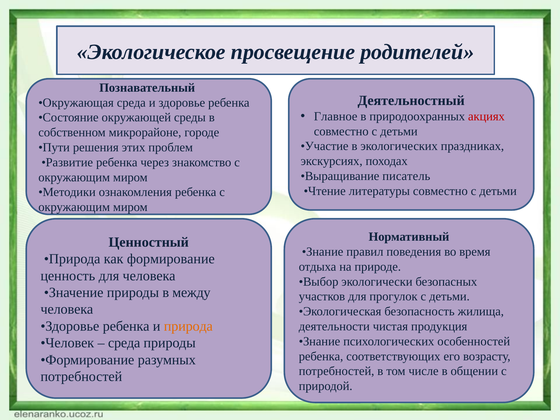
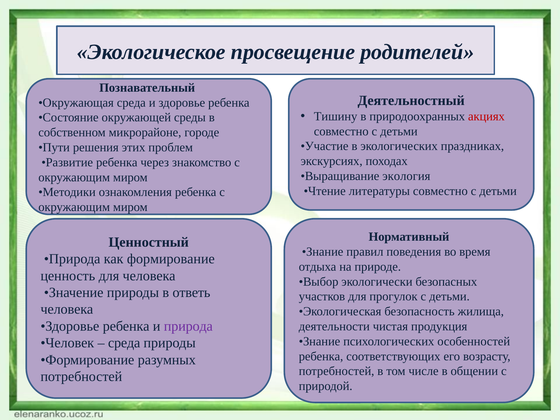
Главное: Главное -> Тишину
писатель: писатель -> экология
между: между -> ответь
природа at (188, 326) colour: orange -> purple
